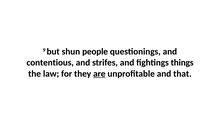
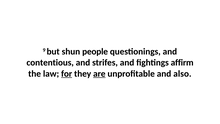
things: things -> affirm
for underline: none -> present
that: that -> also
